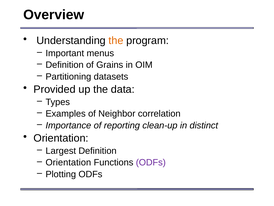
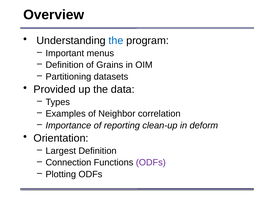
the at (116, 41) colour: orange -> blue
distinct: distinct -> deform
Orientation at (68, 162): Orientation -> Connection
